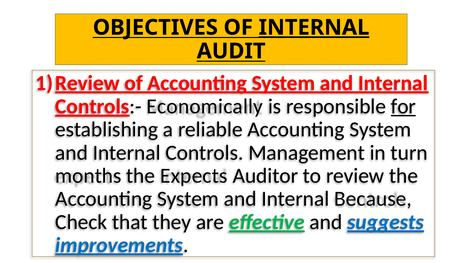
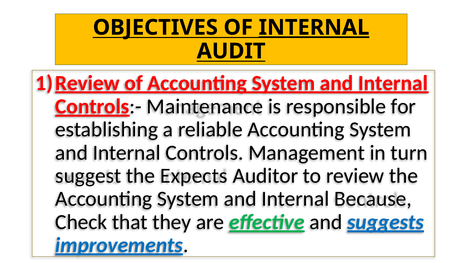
Economically: Economically -> Maintenance
for underline: present -> none
months: months -> suggest
